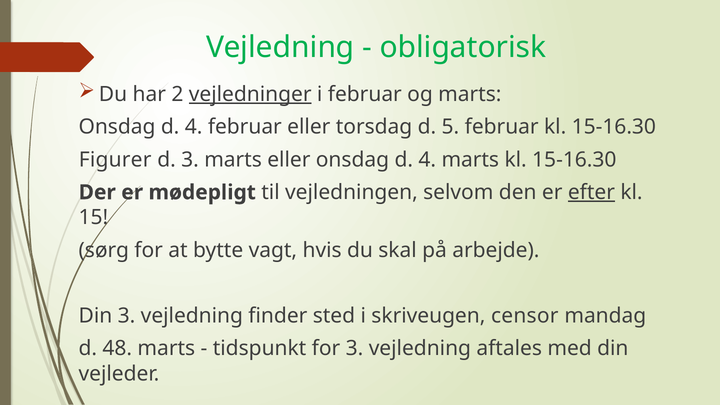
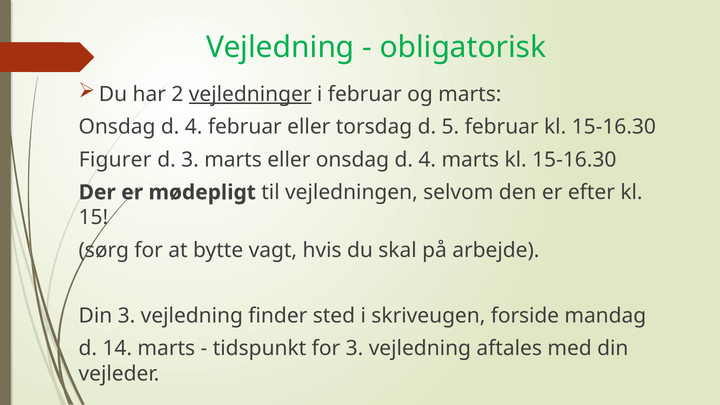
efter underline: present -> none
censor: censor -> forside
48: 48 -> 14
